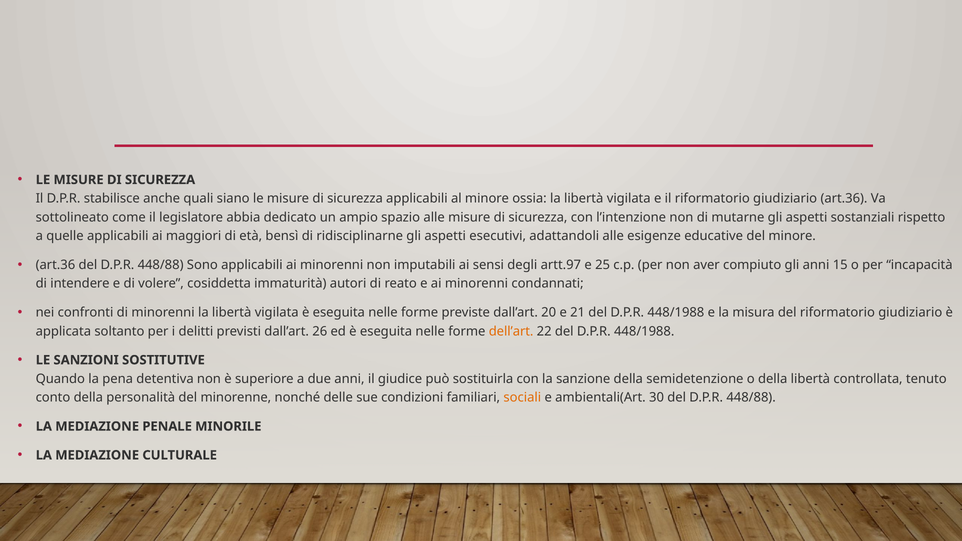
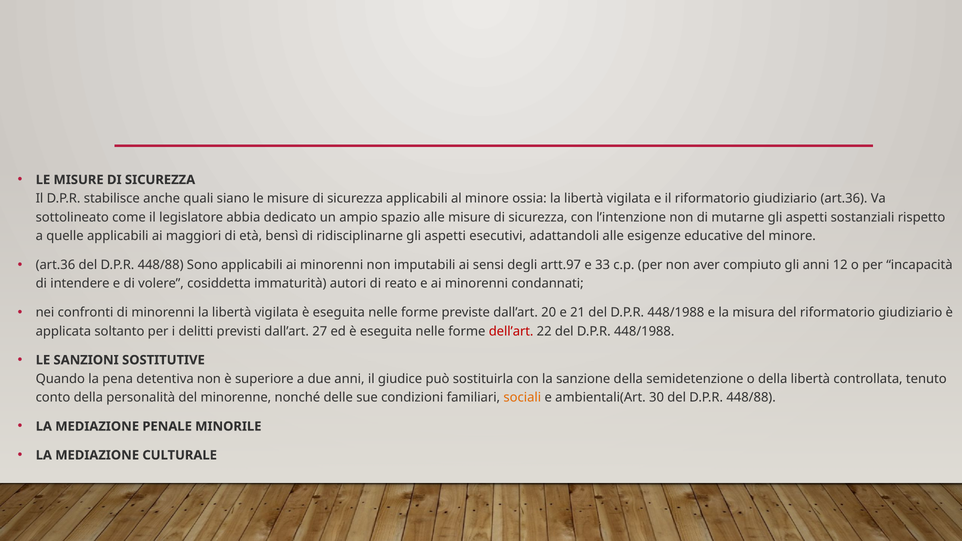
25: 25 -> 33
15: 15 -> 12
26: 26 -> 27
dell’art colour: orange -> red
